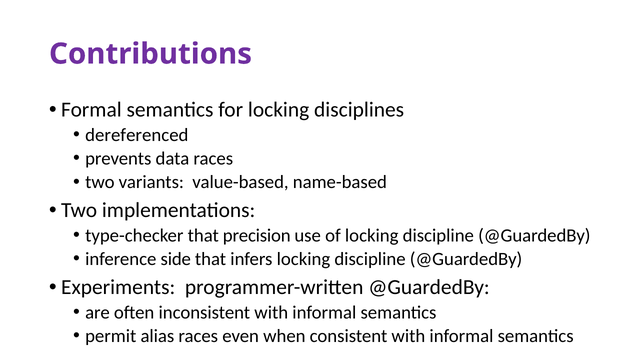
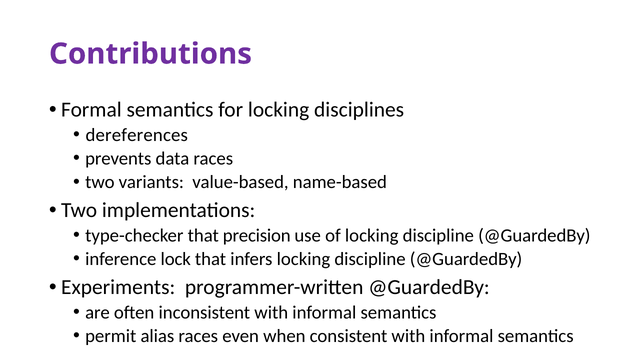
dereferenced: dereferenced -> dereferences
side: side -> lock
